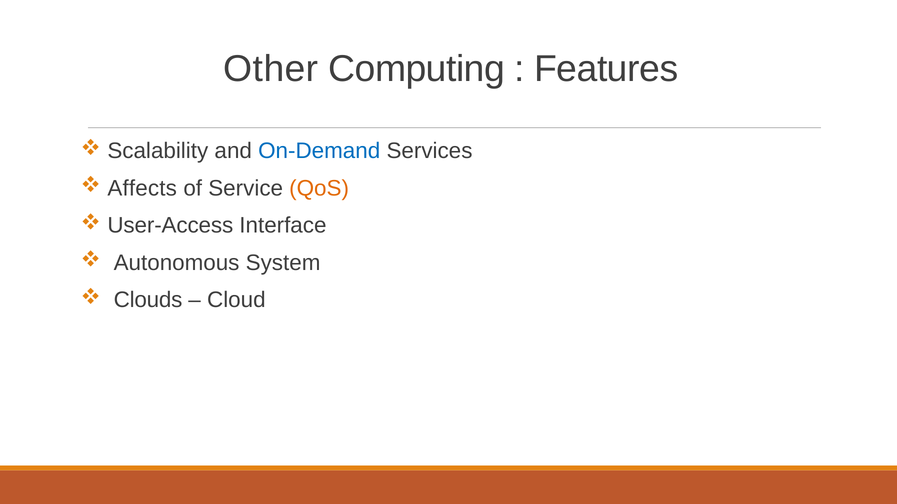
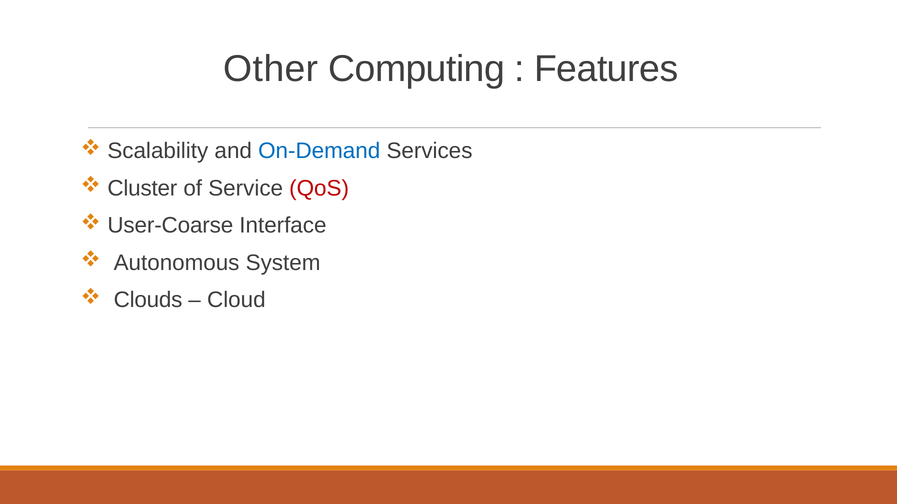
Affects: Affects -> Cluster
QoS colour: orange -> red
User-Access: User-Access -> User-Coarse
